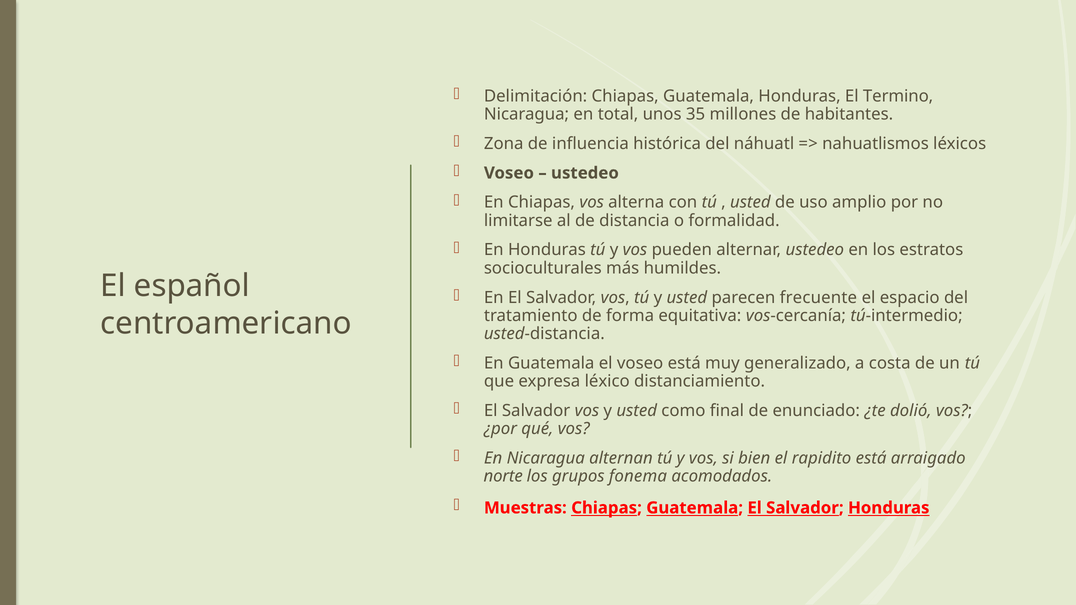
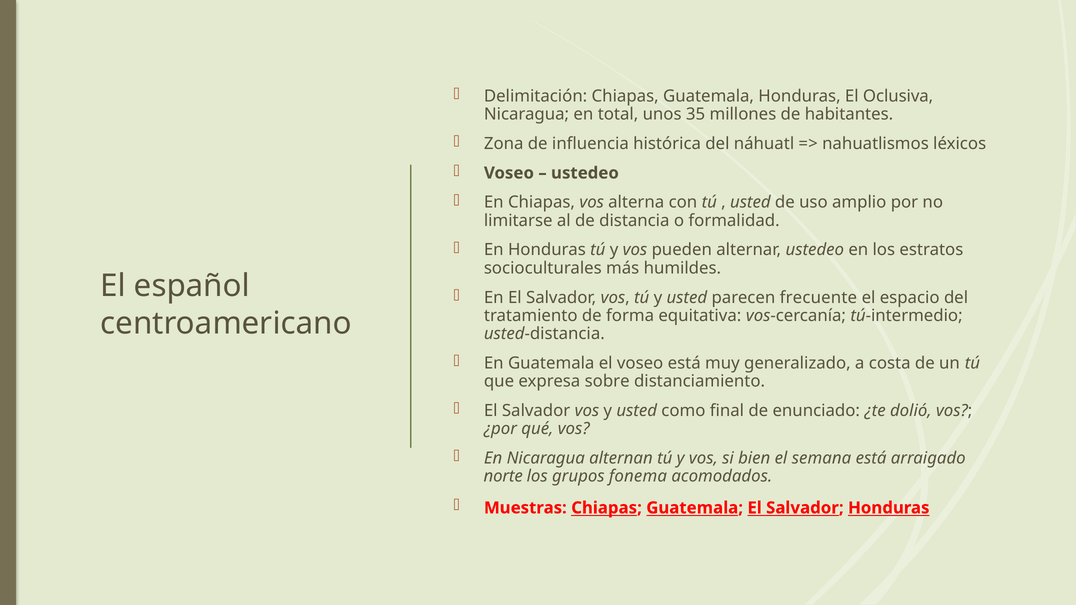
Termino: Termino -> Oclusiva
léxico: léxico -> sobre
rapidito: rapidito -> semana
